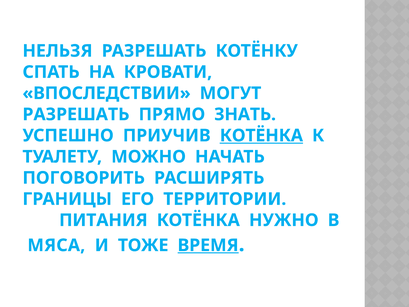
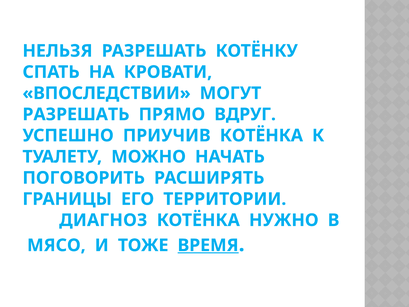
ЗНАТЬ: ЗНАТЬ -> ВДРУГ
КОТЁНКА at (261, 135) underline: present -> none
ПИТАНИЯ: ПИТАНИЯ -> ДИАГНОЗ
МЯСА: МЯСА -> МЯСО
